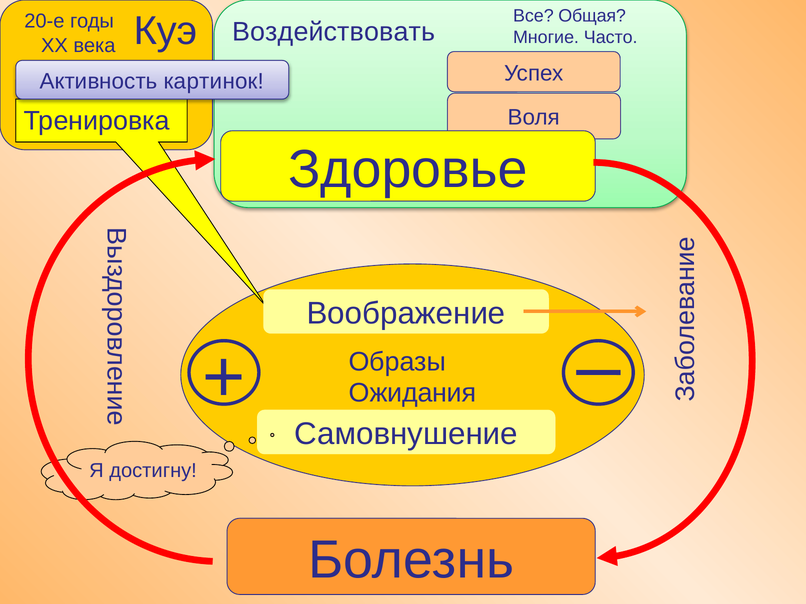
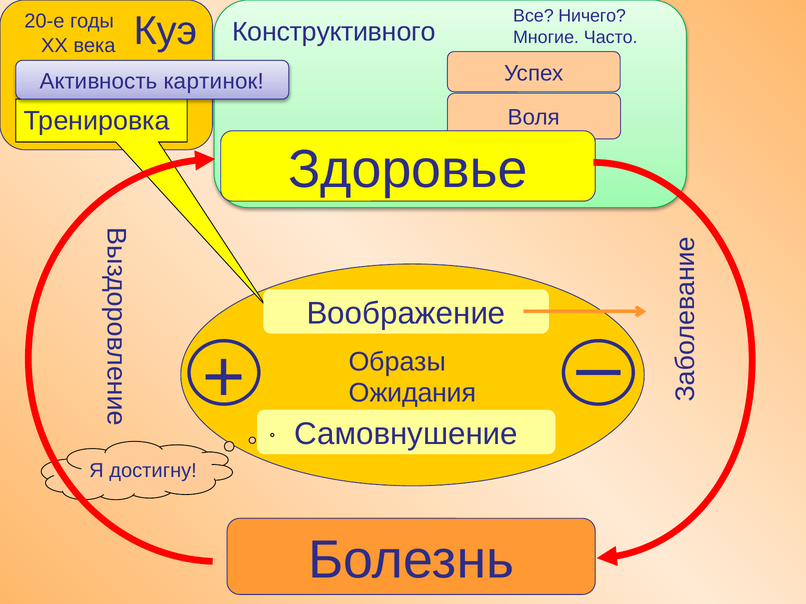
Общая: Общая -> Ничего
Воздействовать: Воздействовать -> Конструктивного
